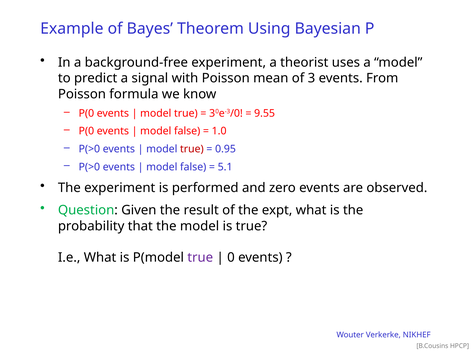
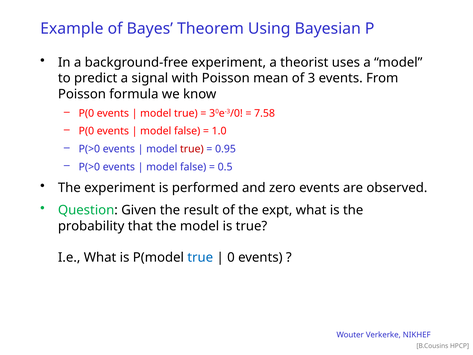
9.55: 9.55 -> 7.58
5.1: 5.1 -> 0.5
true at (200, 257) colour: purple -> blue
